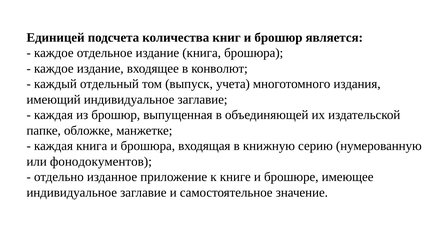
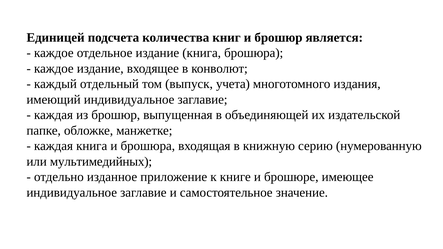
фонодокументов: фонодокументов -> мультимедийных
